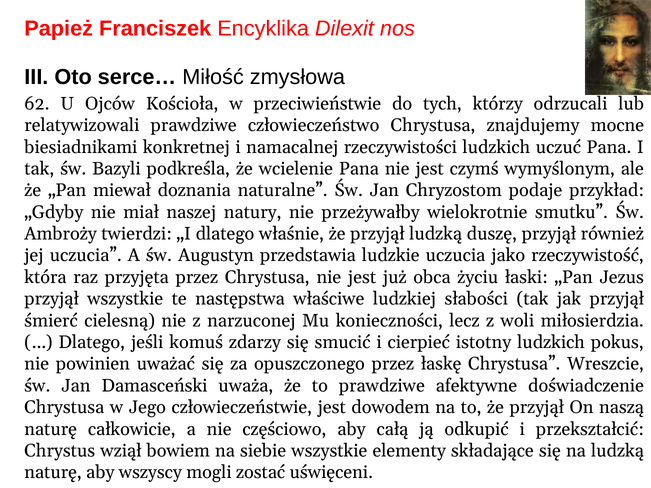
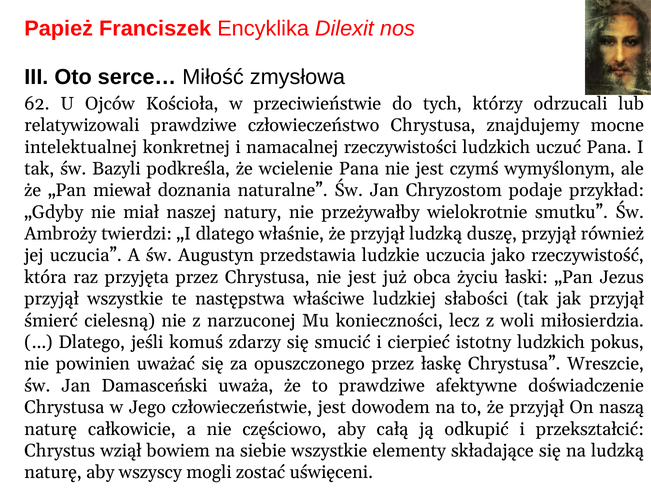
biesiadnikami: biesiadnikami -> intelektualnej
